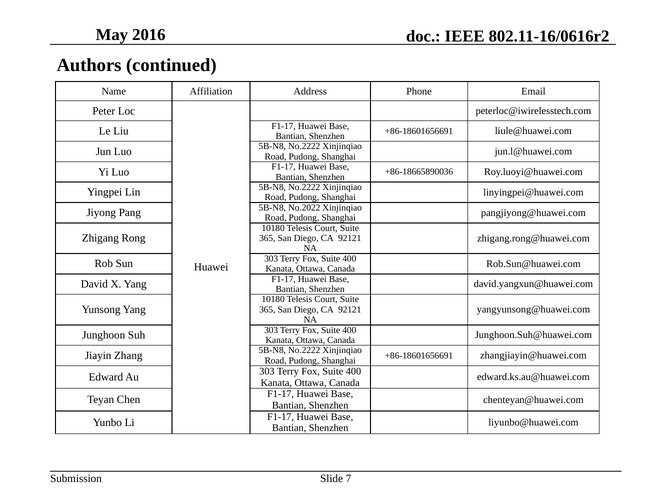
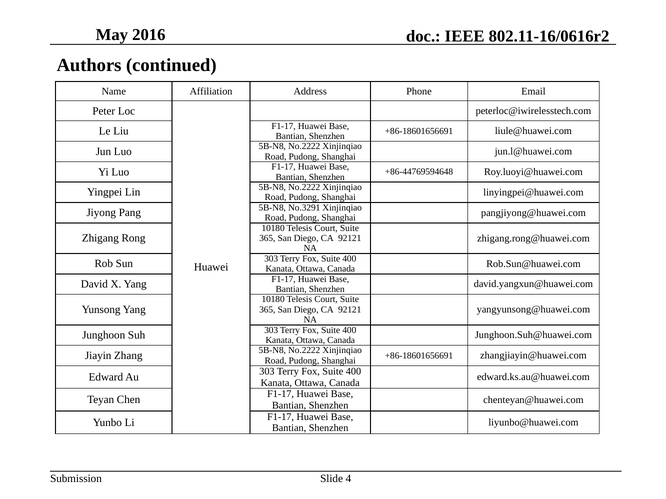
+86-18665890036: +86-18665890036 -> +86-44769594648
No.2022: No.2022 -> No.3291
7: 7 -> 4
